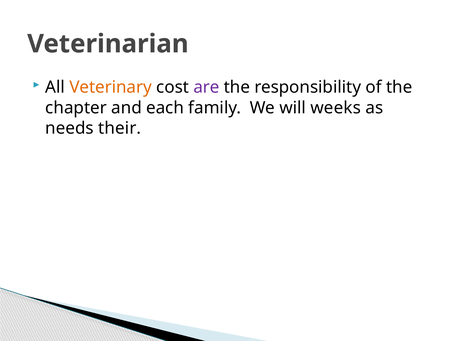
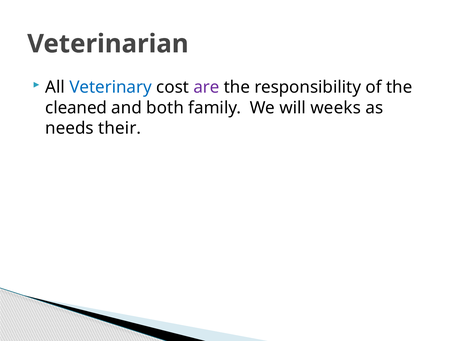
Veterinary colour: orange -> blue
chapter: chapter -> cleaned
each: each -> both
